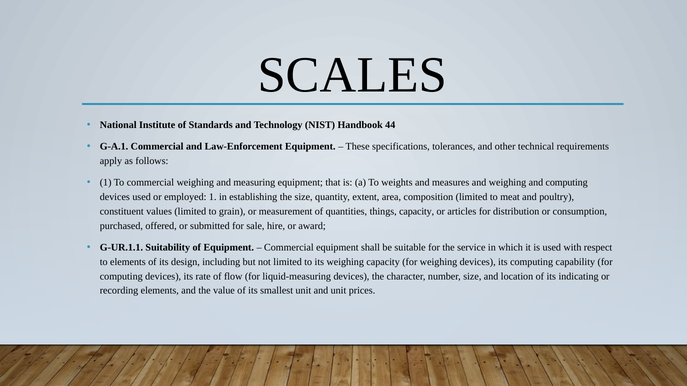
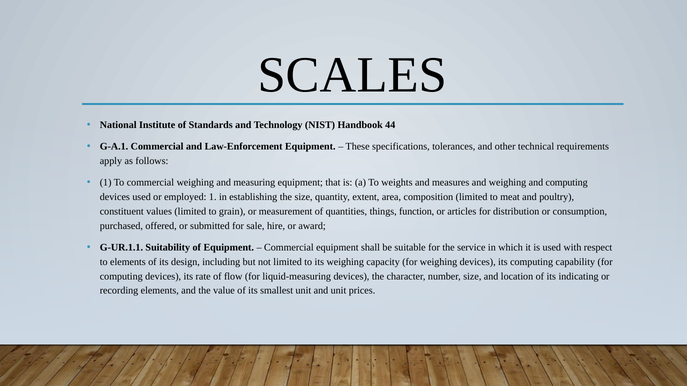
things capacity: capacity -> function
